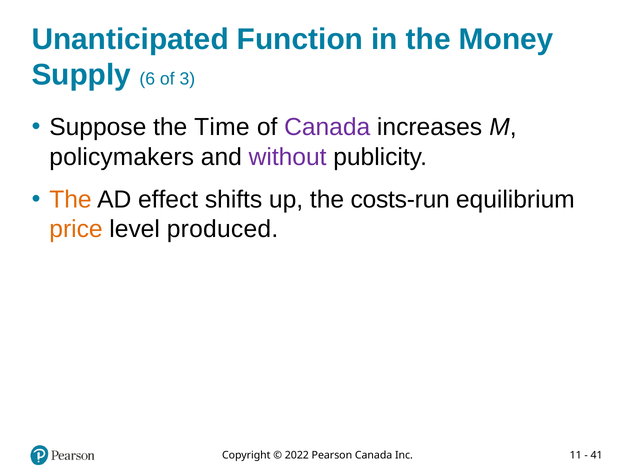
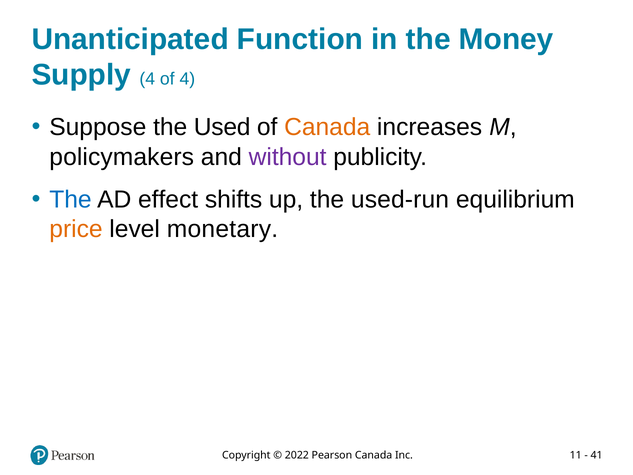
Supply 6: 6 -> 4
of 3: 3 -> 4
Time: Time -> Used
Canada at (327, 127) colour: purple -> orange
The at (71, 200) colour: orange -> blue
costs-run: costs-run -> used-run
produced: produced -> monetary
